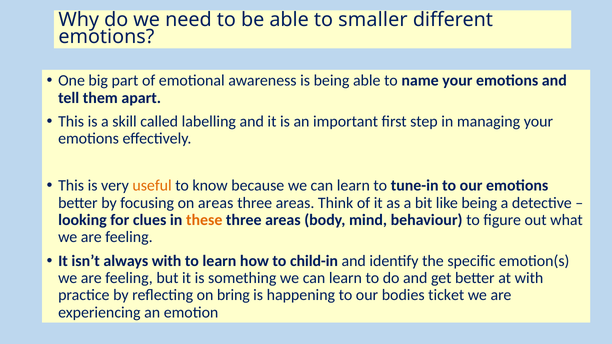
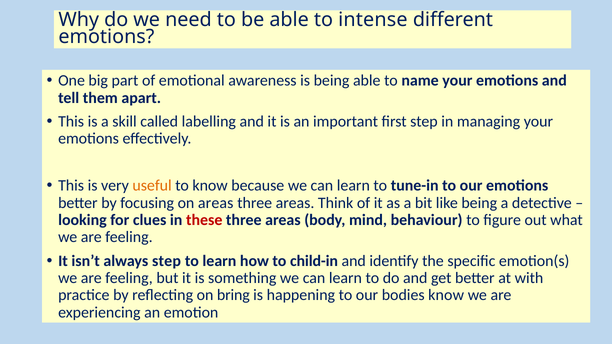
smaller: smaller -> intense
these colour: orange -> red
always with: with -> step
bodies ticket: ticket -> know
